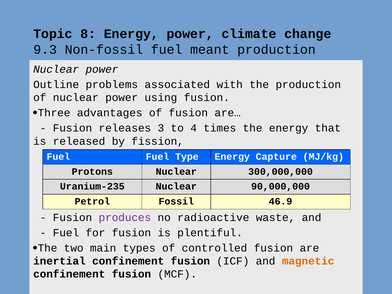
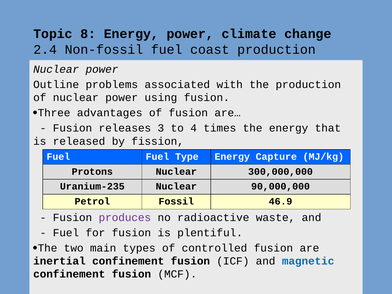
9.3: 9.3 -> 2.4
meant: meant -> coast
magnetic colour: orange -> blue
